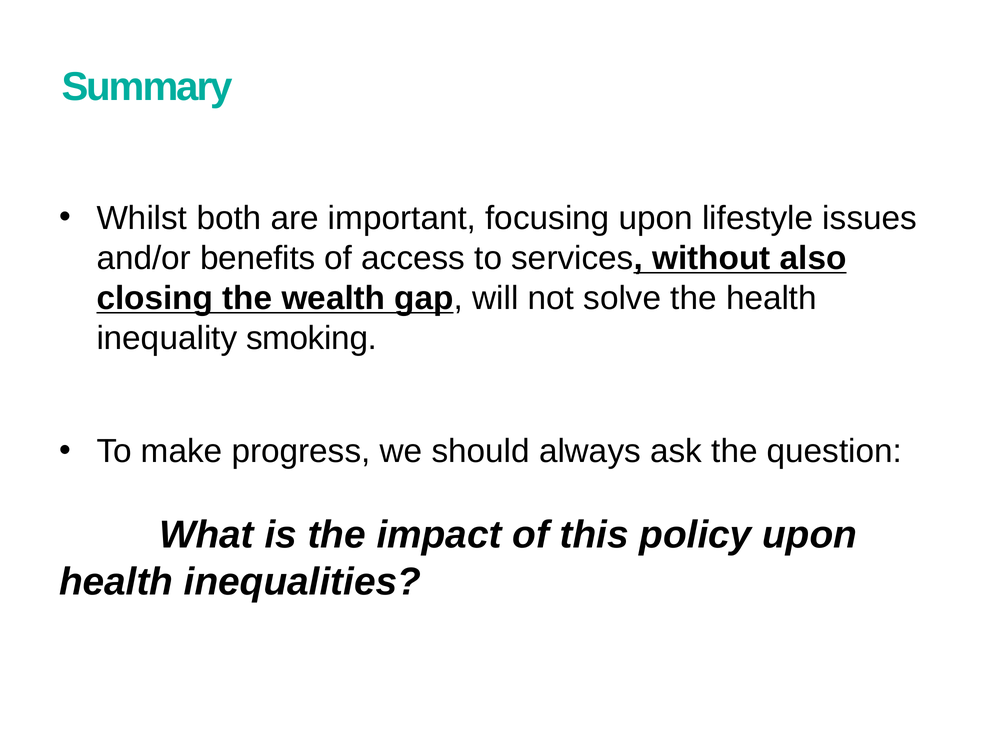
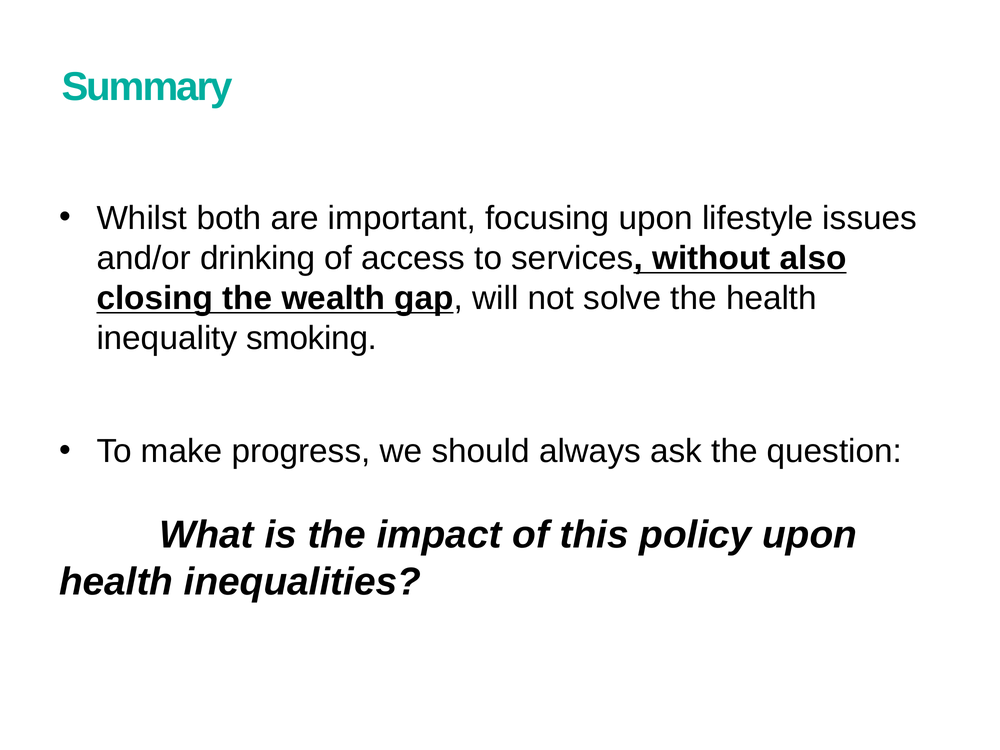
benefits: benefits -> drinking
